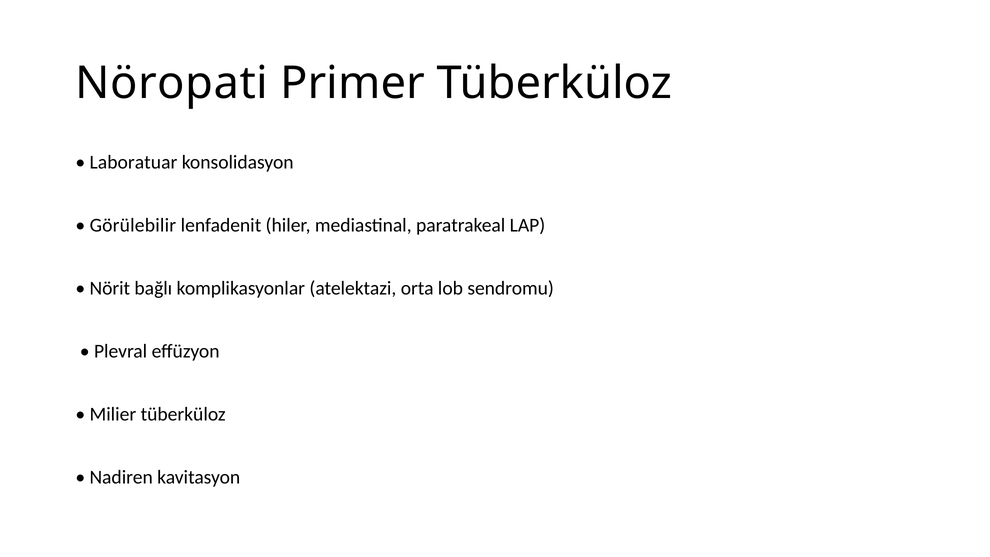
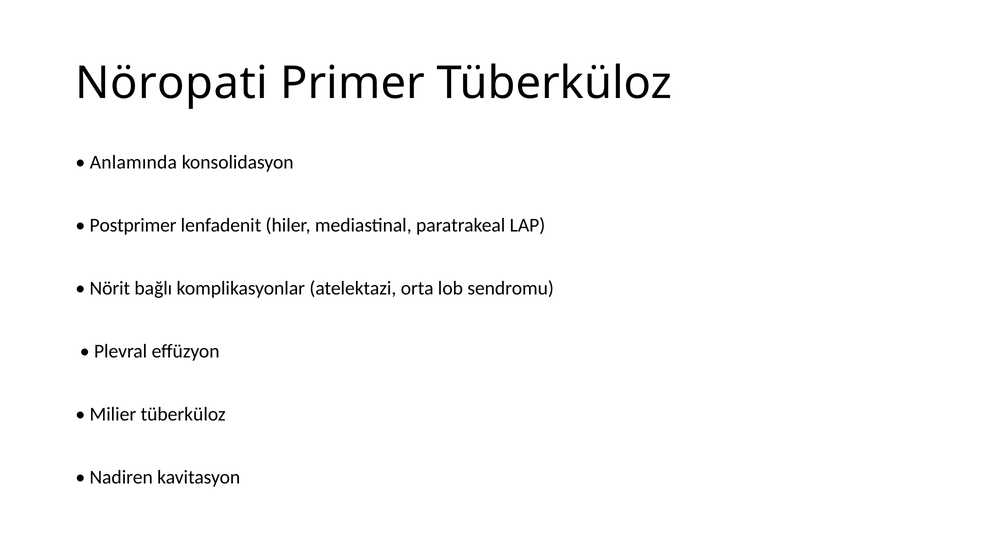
Laboratuar: Laboratuar -> Anlamında
Görülebilir: Görülebilir -> Postprimer
